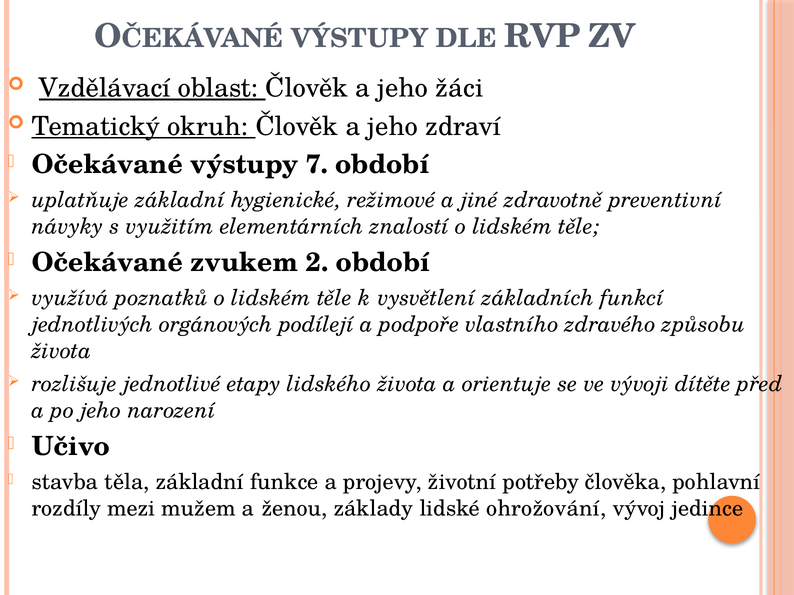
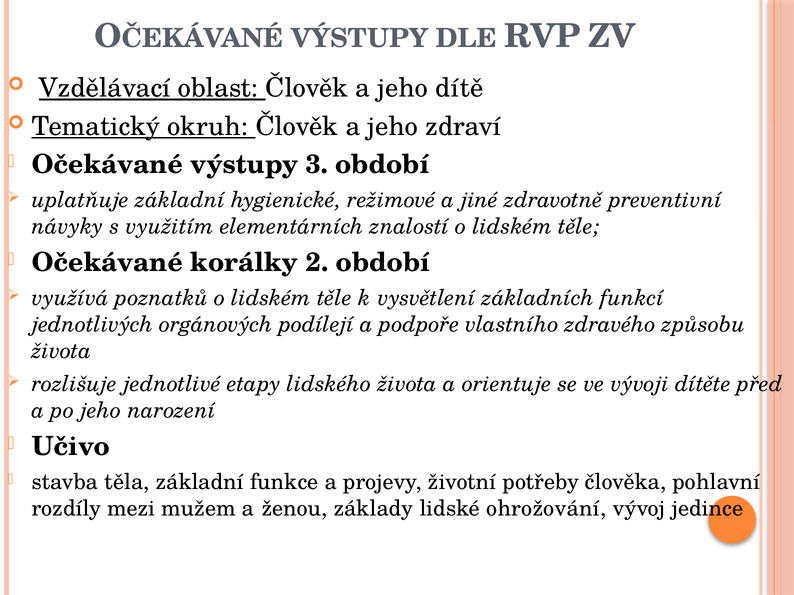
žáci: žáci -> dítě
7: 7 -> 3
zvukem: zvukem -> korálky
